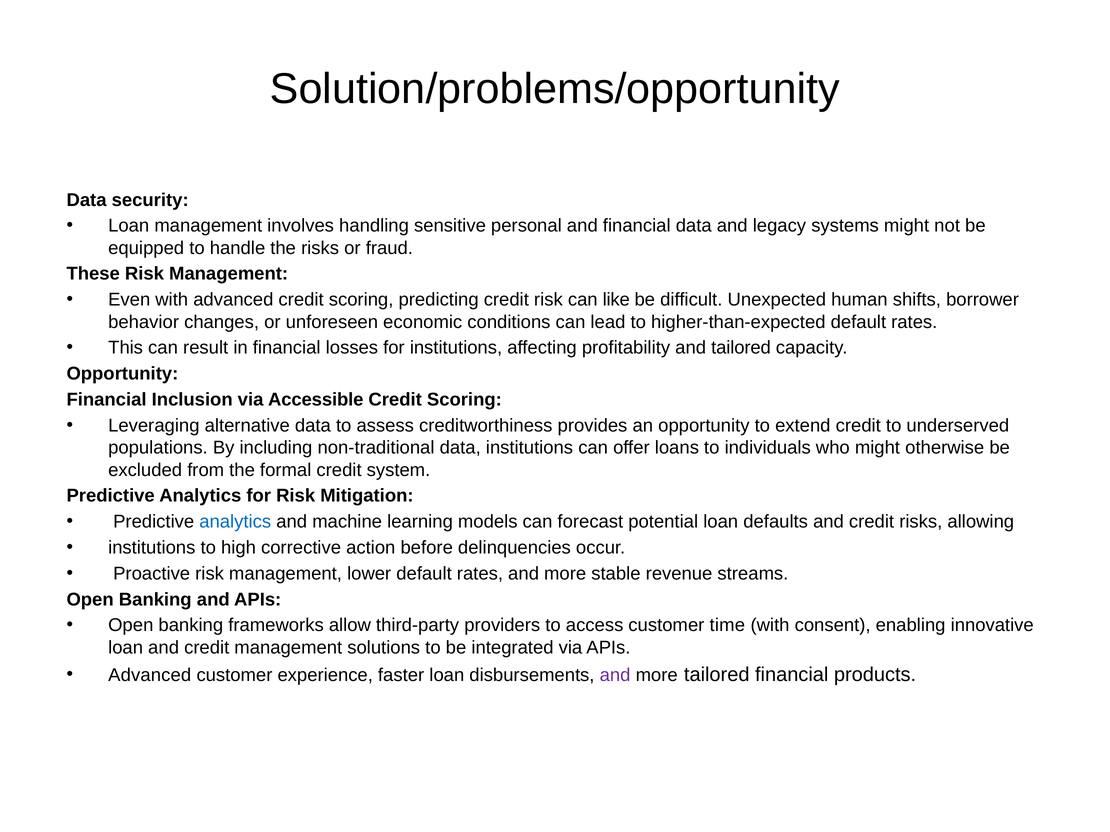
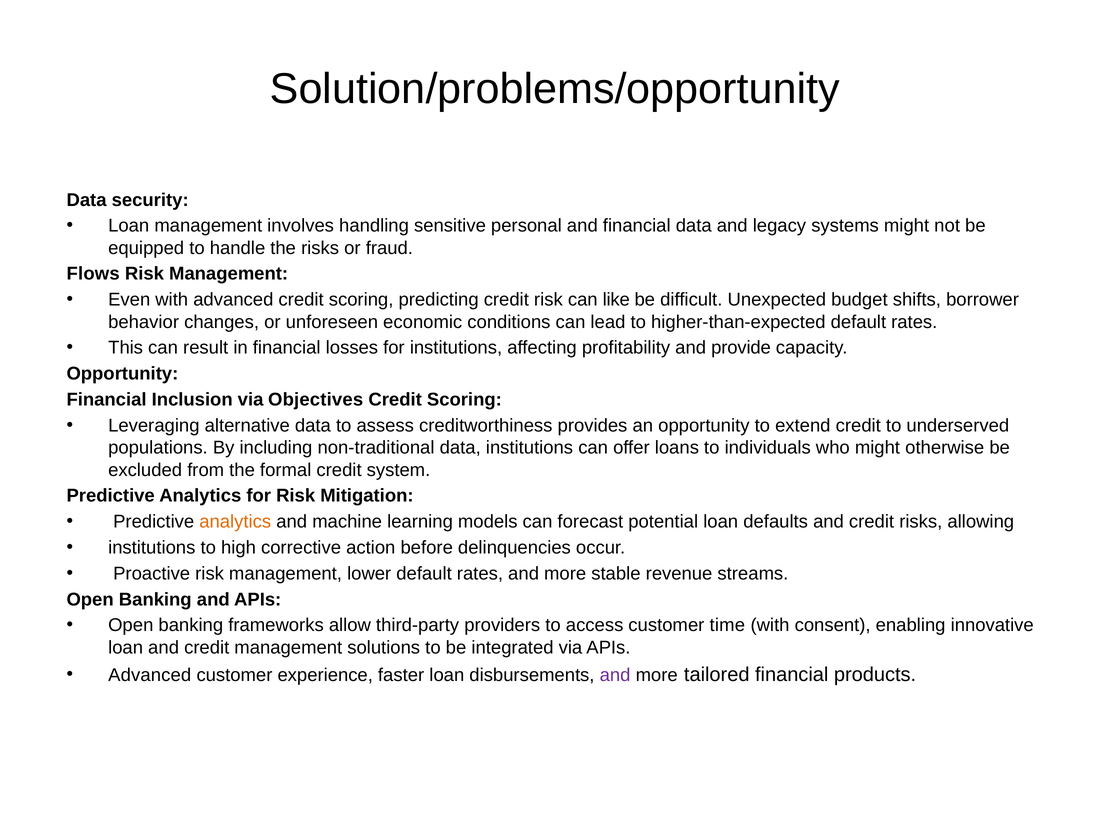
These: These -> Flows
human: human -> budget
and tailored: tailored -> provide
Accessible: Accessible -> Objectives
analytics at (235, 522) colour: blue -> orange
